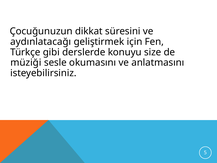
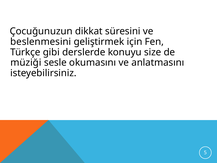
aydınlatacağı: aydınlatacağı -> beslenmesini
